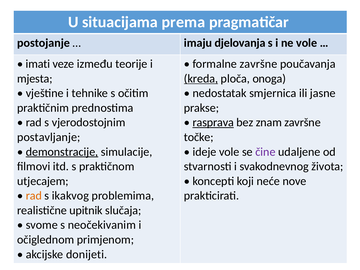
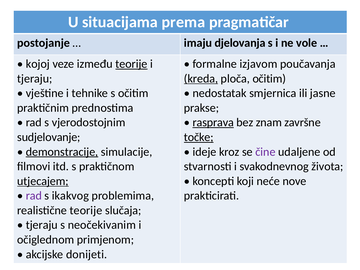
imati: imati -> kojoj
teorije at (131, 64) underline: none -> present
formalne završne: završne -> izjavom
mjesta at (35, 79): mjesta -> tjeraju
ploča onoga: onoga -> očitim
postavljanje: postavljanje -> sudjelovanje
točke underline: none -> present
ideje vole: vole -> kroz
utjecajem underline: none -> present
rad at (34, 196) colour: orange -> purple
realistične upitnik: upitnik -> teorije
svome at (42, 225): svome -> tjeraju
